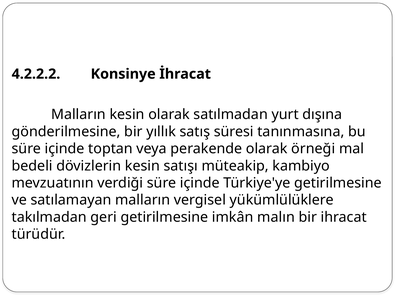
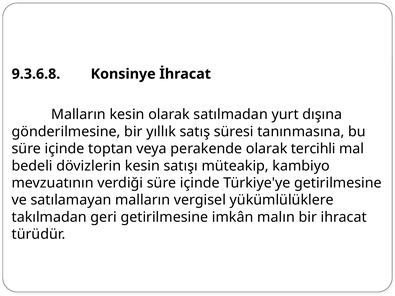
4.2.2.2: 4.2.2.2 -> 9.3.6.8
örneği: örneği -> tercihli
